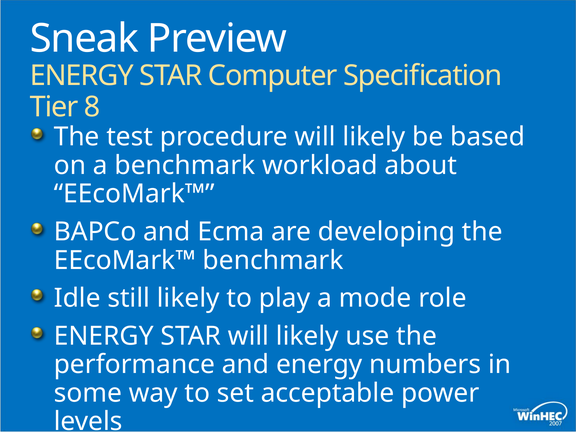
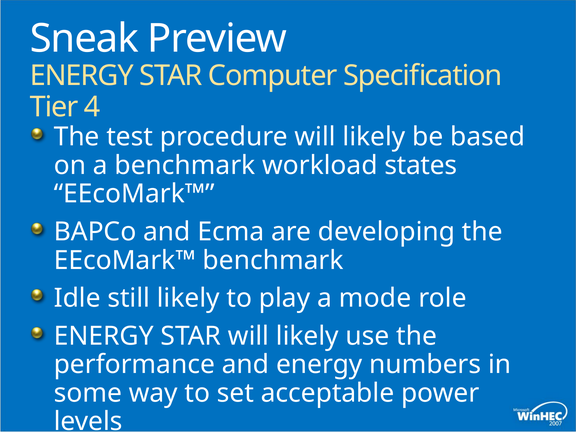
8: 8 -> 4
about: about -> states
